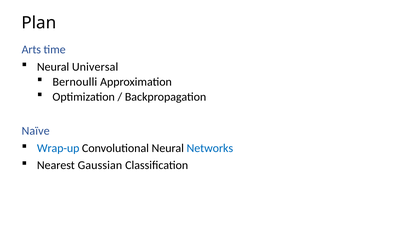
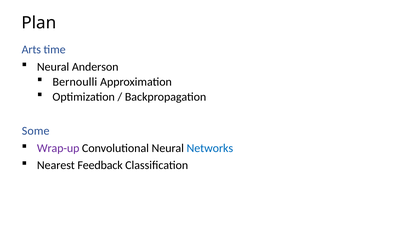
Universal: Universal -> Anderson
Naïve: Naïve -> Some
Wrap-up colour: blue -> purple
Gaussian: Gaussian -> Feedback
